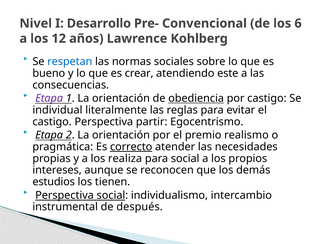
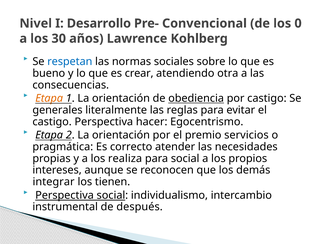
6: 6 -> 0
12: 12 -> 30
este: este -> otra
Etapa at (49, 98) colour: purple -> orange
individual: individual -> generales
partir: partir -> hacer
realismo: realismo -> servicios
correcto underline: present -> none
estudios: estudios -> integrar
